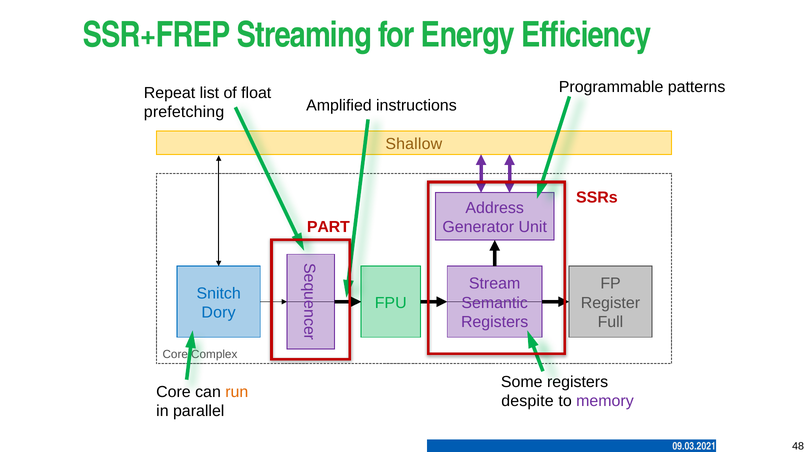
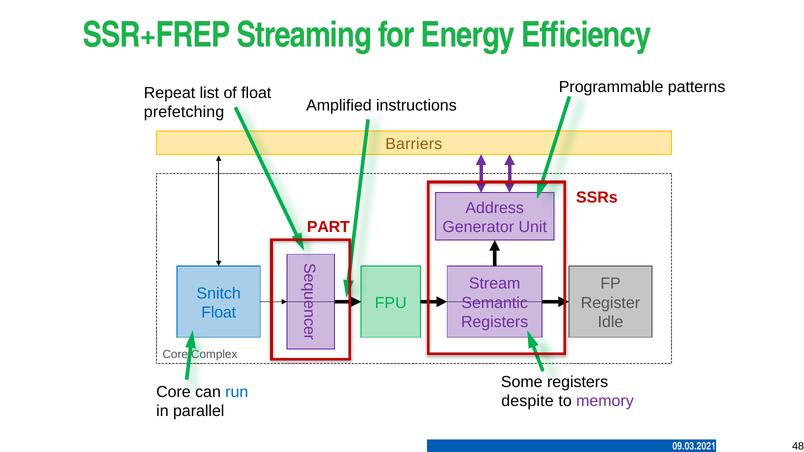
Shallow: Shallow -> Barriers
Dory at (219, 313): Dory -> Float
Full: Full -> Idle
run colour: orange -> blue
